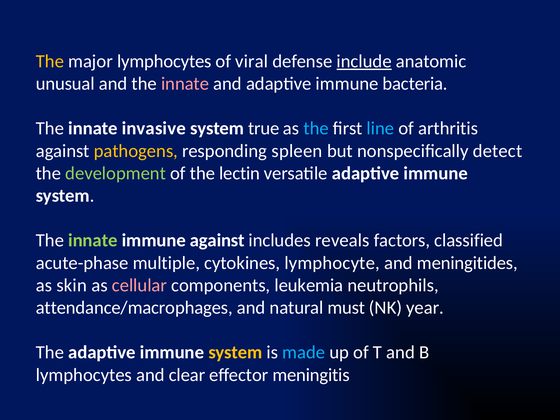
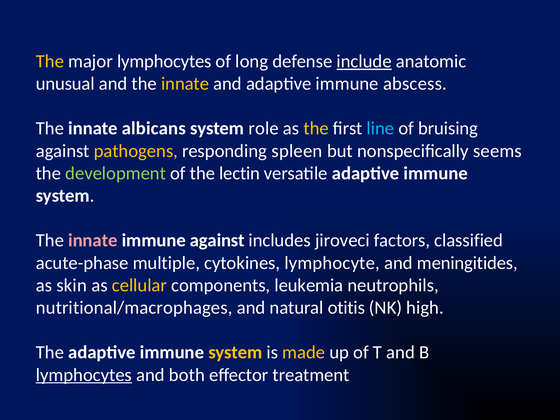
viral: viral -> long
innate at (185, 84) colour: pink -> yellow
bacteria: bacteria -> abscess
invasive: invasive -> albicans
true: true -> role
the at (316, 128) colour: light blue -> yellow
arthritis: arthritis -> bruising
detect: detect -> seems
innate at (93, 240) colour: light green -> pink
reveals: reveals -> jiroveci
cellular colour: pink -> yellow
attendance/macrophages: attendance/macrophages -> nutritional/macrophages
must: must -> otitis
year: year -> high
made colour: light blue -> yellow
lymphocytes at (84, 375) underline: none -> present
clear: clear -> both
meningitis: meningitis -> treatment
